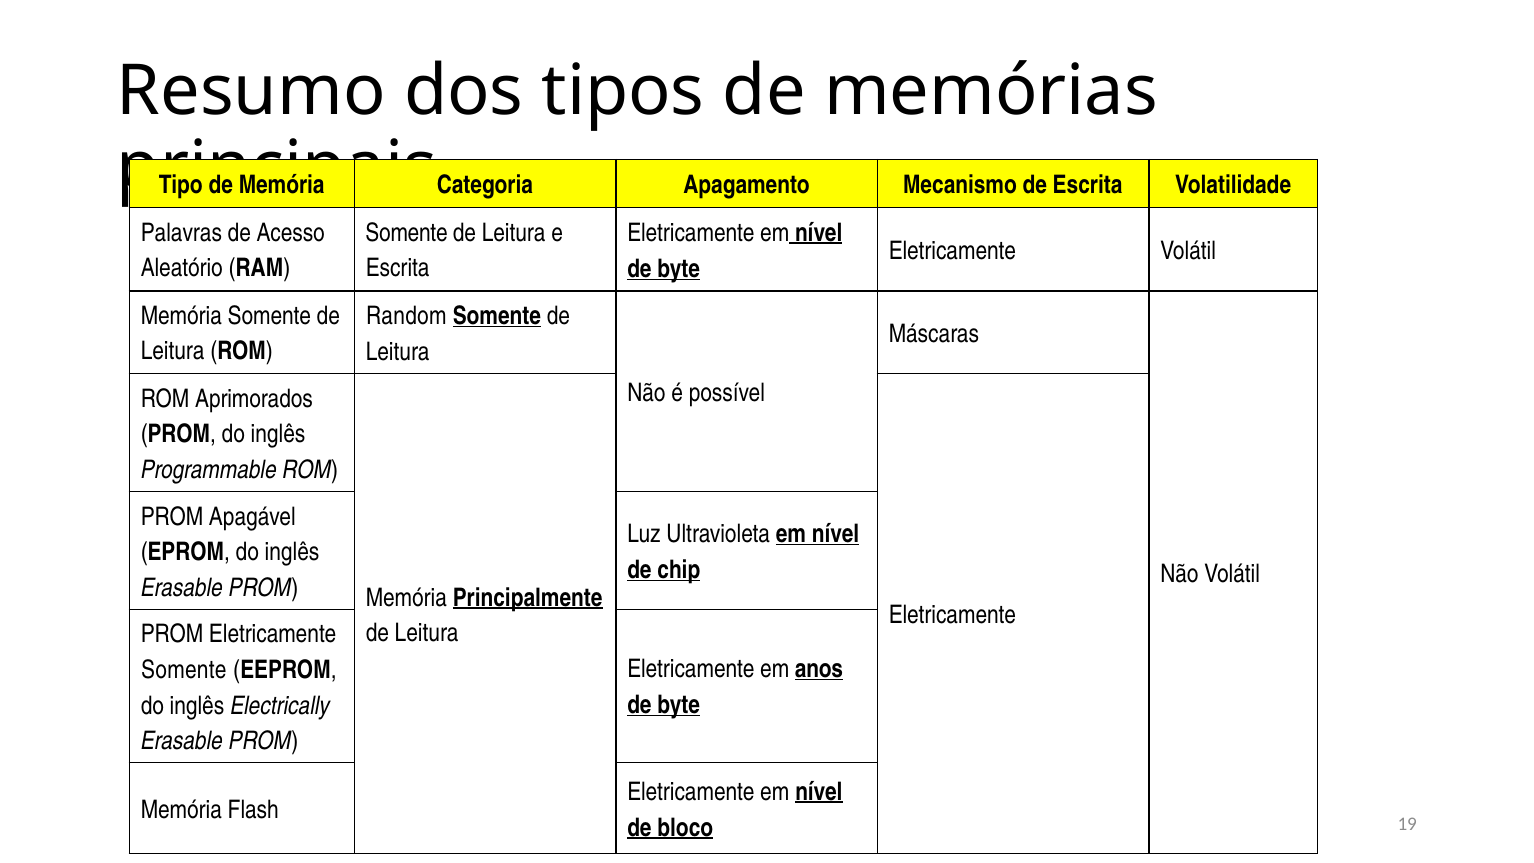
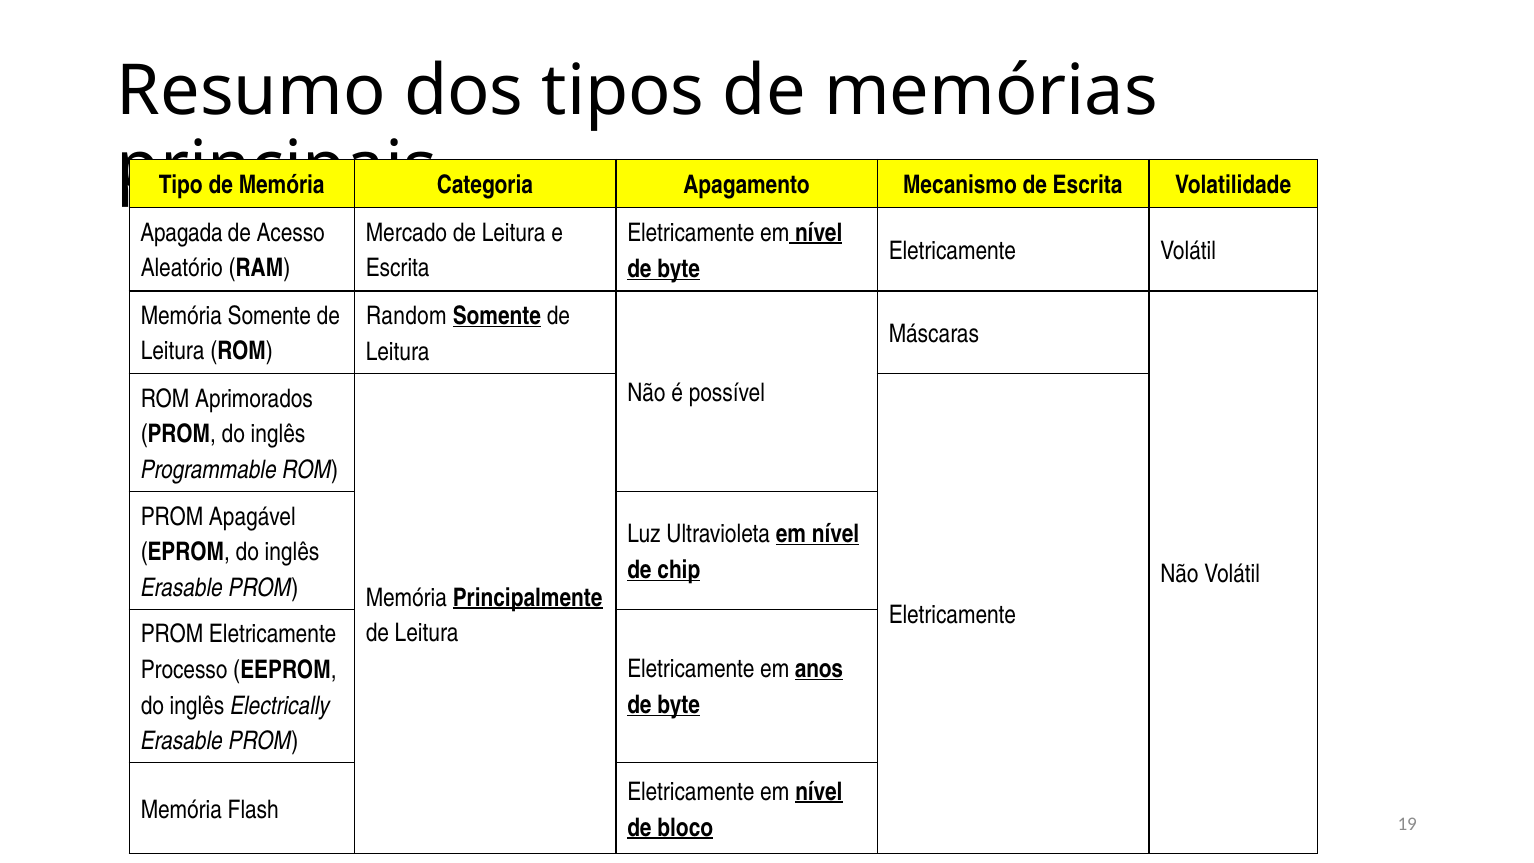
Palavras: Palavras -> Apagada
Somente at (407, 233): Somente -> Mercado
Somente at (184, 670): Somente -> Processo
